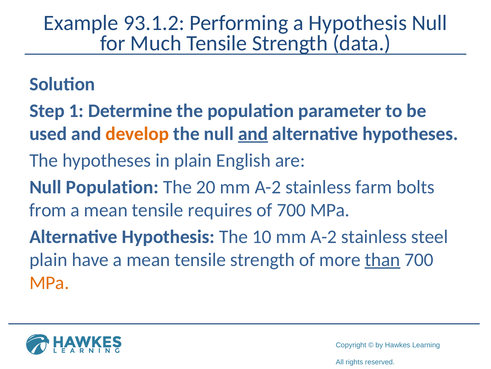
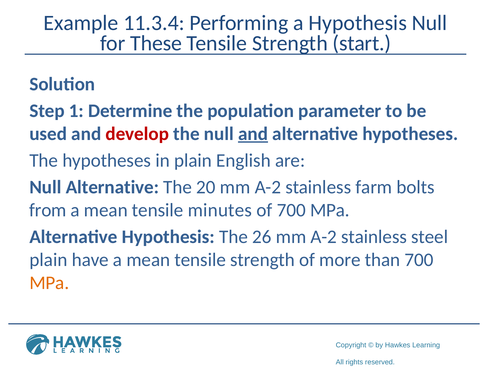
93.1.2: 93.1.2 -> 11.3.4
Much: Much -> These
data: data -> start
develop colour: orange -> red
Null Population: Population -> Alternative
requires: requires -> minutes
10: 10 -> 26
than underline: present -> none
